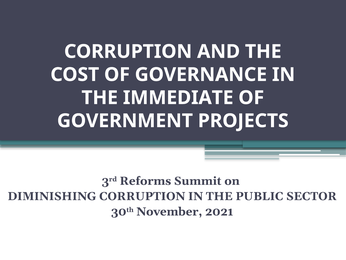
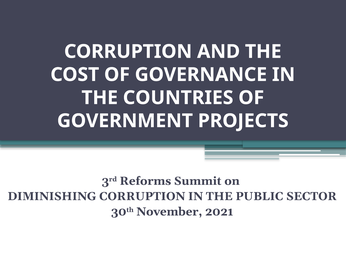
IMMEDIATE: IMMEDIATE -> COUNTRIES
